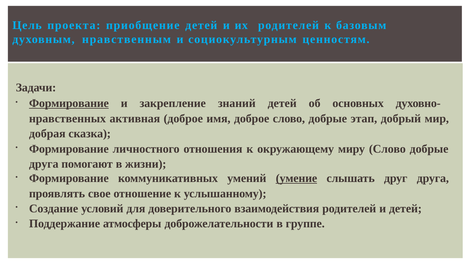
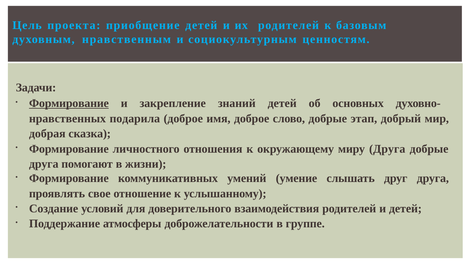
активная: активная -> подарила
миру Слово: Слово -> Друга
умение underline: present -> none
